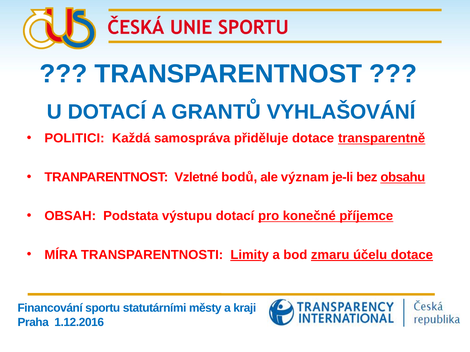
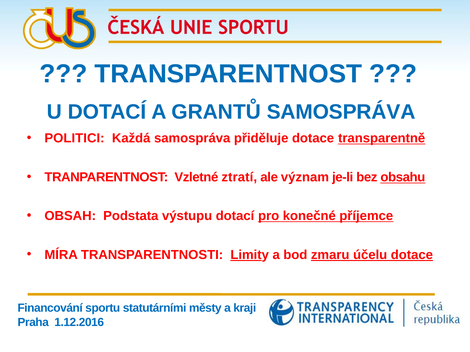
GRANTŮ VYHLAŠOVÁNÍ: VYHLAŠOVÁNÍ -> SAMOSPRÁVA
bodů: bodů -> ztratí
